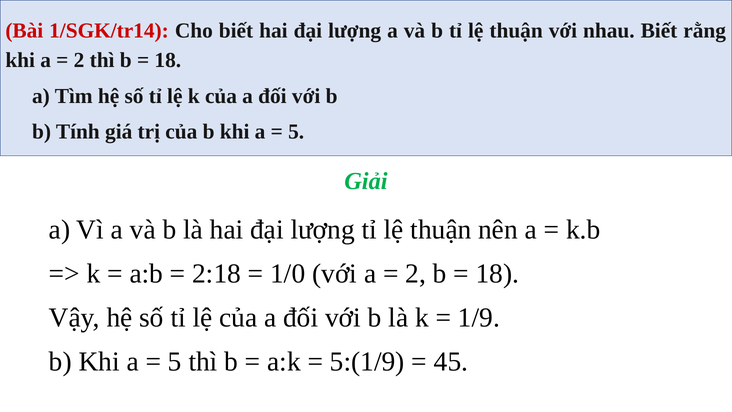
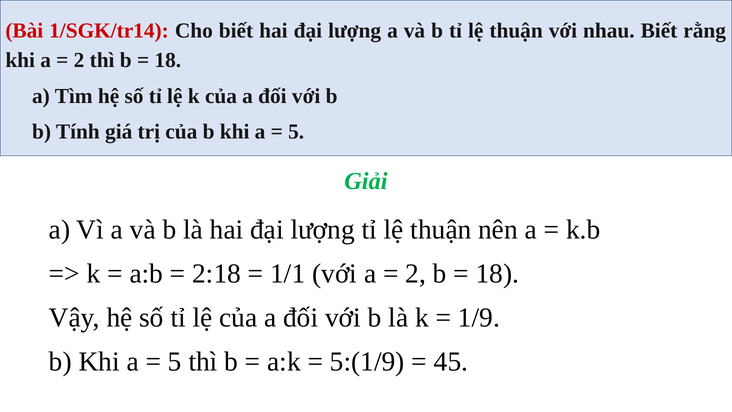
1/0: 1/0 -> 1/1
